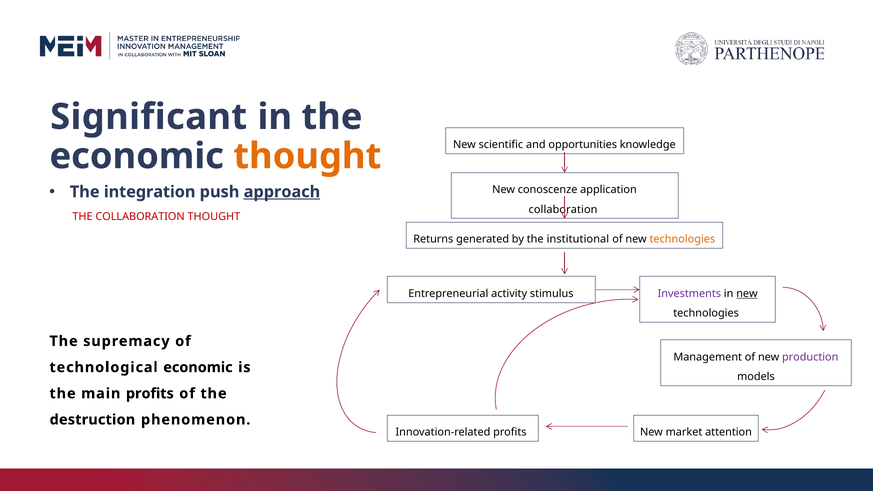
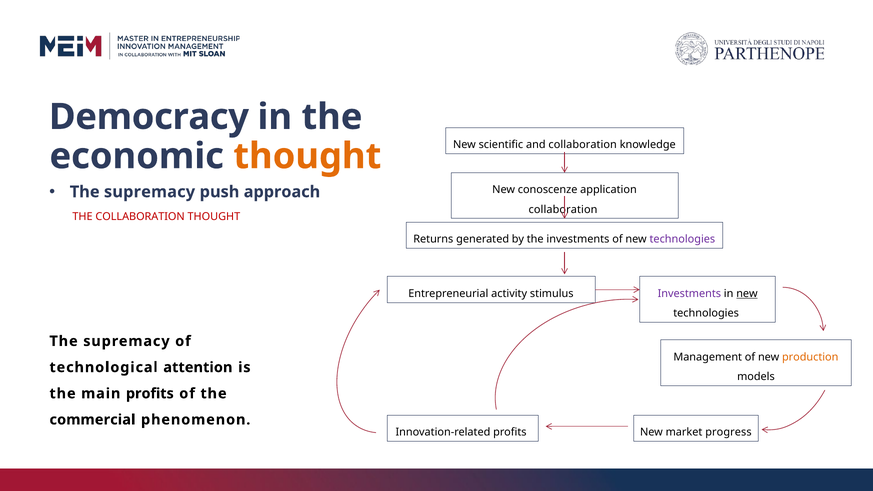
Significant: Significant -> Democracy
and opportunities: opportunities -> collaboration
integration at (150, 192): integration -> supremacy
approach underline: present -> none
the institutional: institutional -> investments
technologies at (682, 239) colour: orange -> purple
production colour: purple -> orange
technological economic: economic -> attention
destruction: destruction -> commercial
attention: attention -> progress
